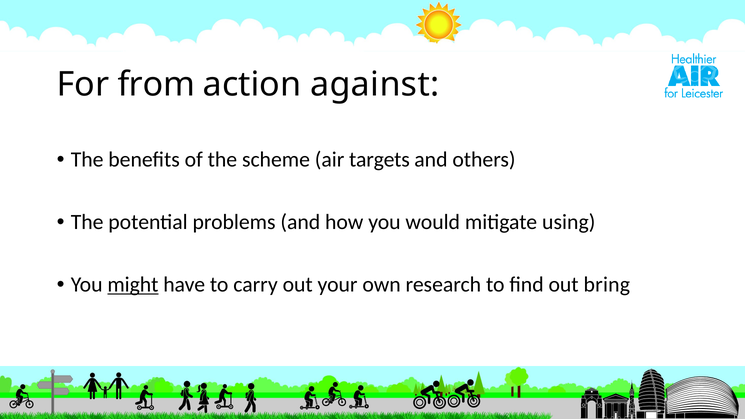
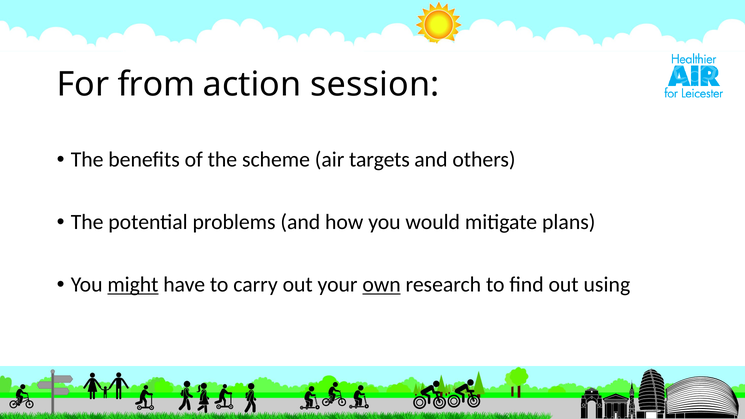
against: against -> session
using: using -> plans
own underline: none -> present
bring: bring -> using
